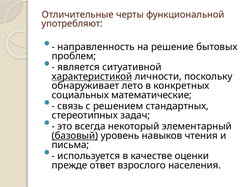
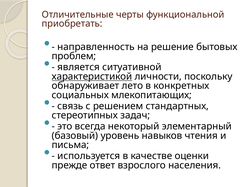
употребляют: употребляют -> приобретать
математические: математические -> млекопитающих
базовый underline: present -> none
